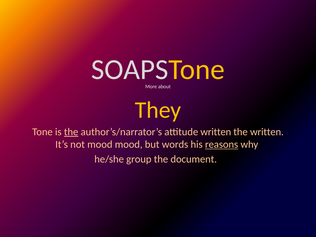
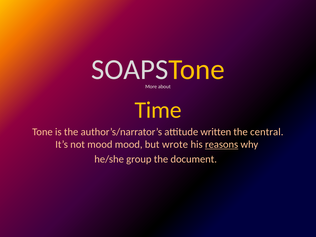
They: They -> Time
the at (71, 132) underline: present -> none
the written: written -> central
words: words -> wrote
